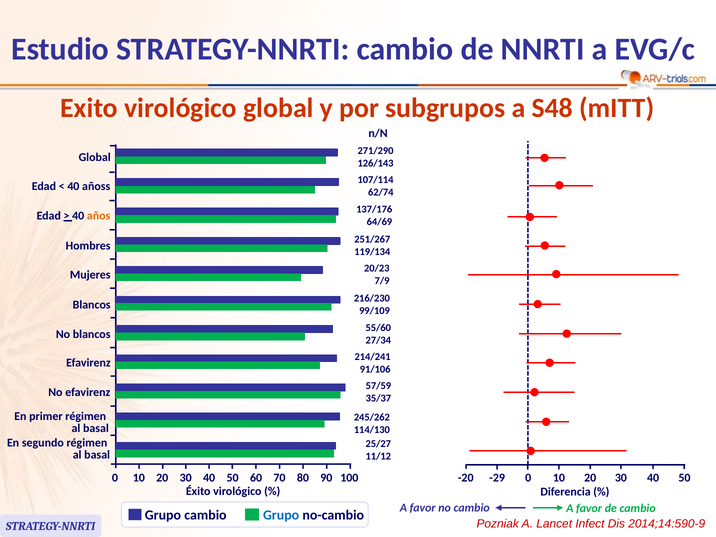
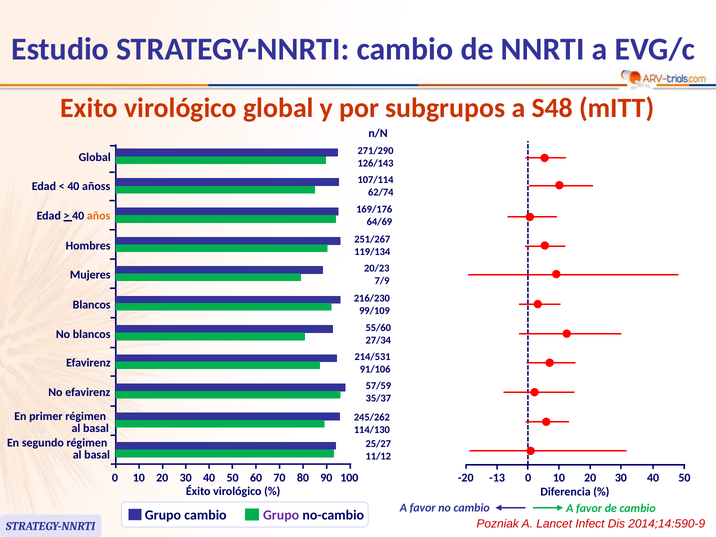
137/176: 137/176 -> 169/176
214/241: 214/241 -> 214/531
-29: -29 -> -13
Grupo at (281, 515) colour: blue -> purple
